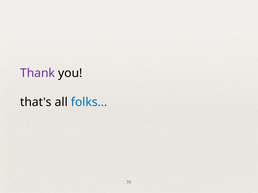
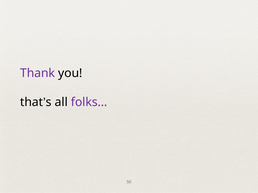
folks… colour: blue -> purple
